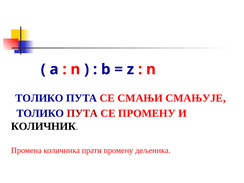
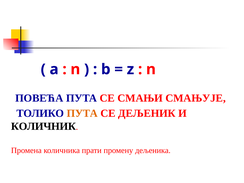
ТОЛИКО at (39, 98): ТОЛИКО -> ПОВЕЋА
ПУТА at (82, 113) colour: red -> orange
СЕ ПРОМЕНУ: ПРОМЕНУ -> ДЕЉЕНИК
